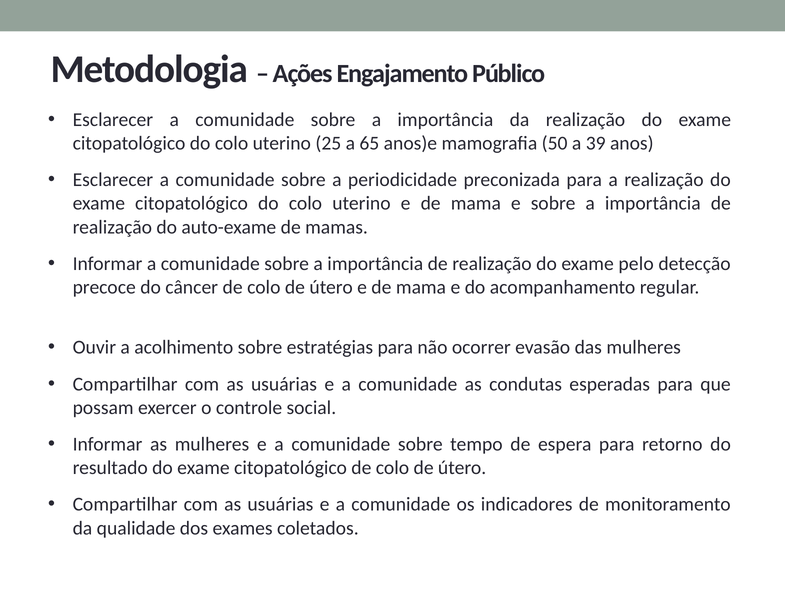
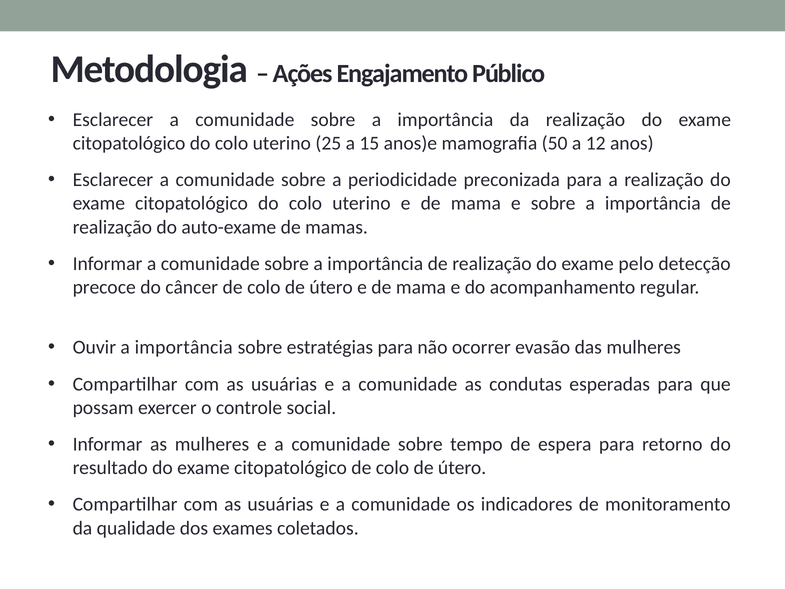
65: 65 -> 15
39: 39 -> 12
Ouvir a acolhimento: acolhimento -> importância
